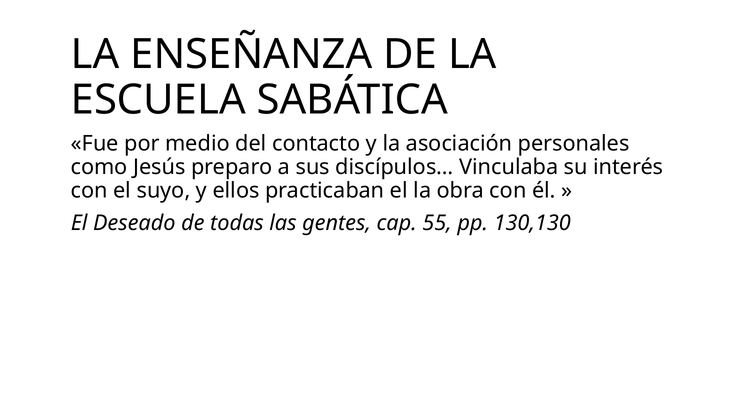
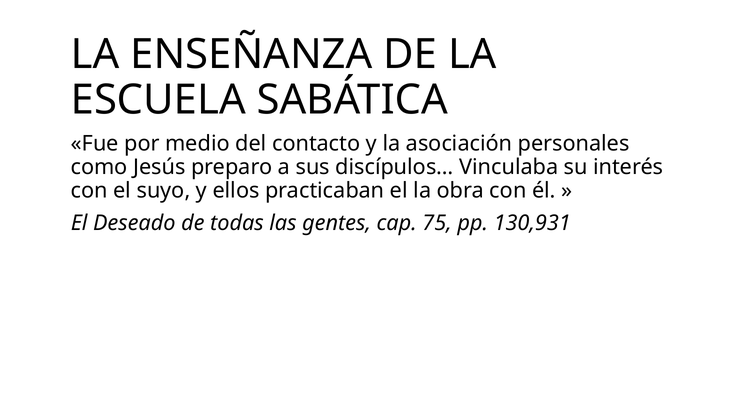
55: 55 -> 75
130,130: 130,130 -> 130,931
